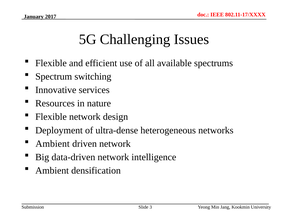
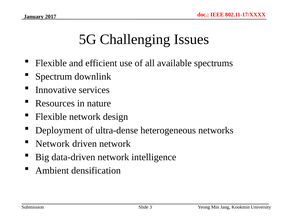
switching: switching -> downlink
Ambient at (53, 144): Ambient -> Network
